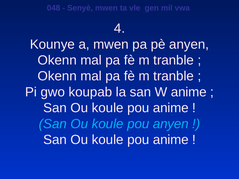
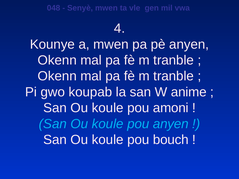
anime at (171, 108): anime -> amoni
anime at (171, 140): anime -> bouch
